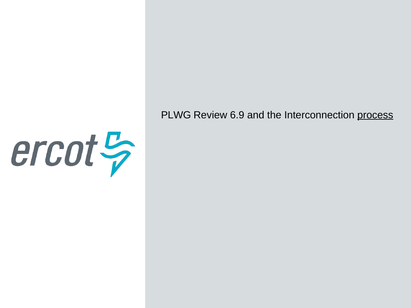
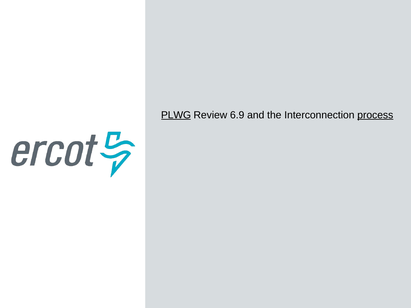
PLWG underline: none -> present
